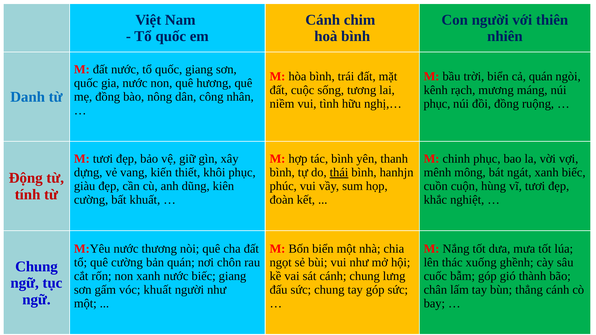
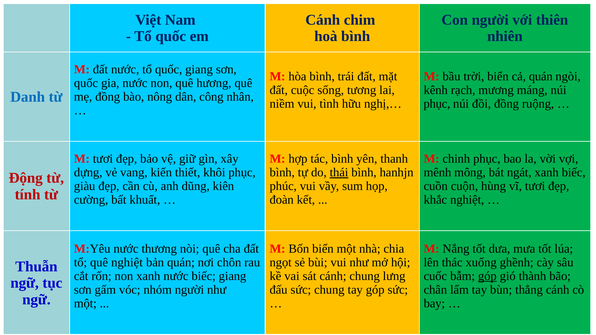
quê cường: cường -> nghiệt
Chung at (36, 267): Chung -> Thuẫn
góp at (487, 276) underline: none -> present
vóc khuất: khuất -> nhóm
